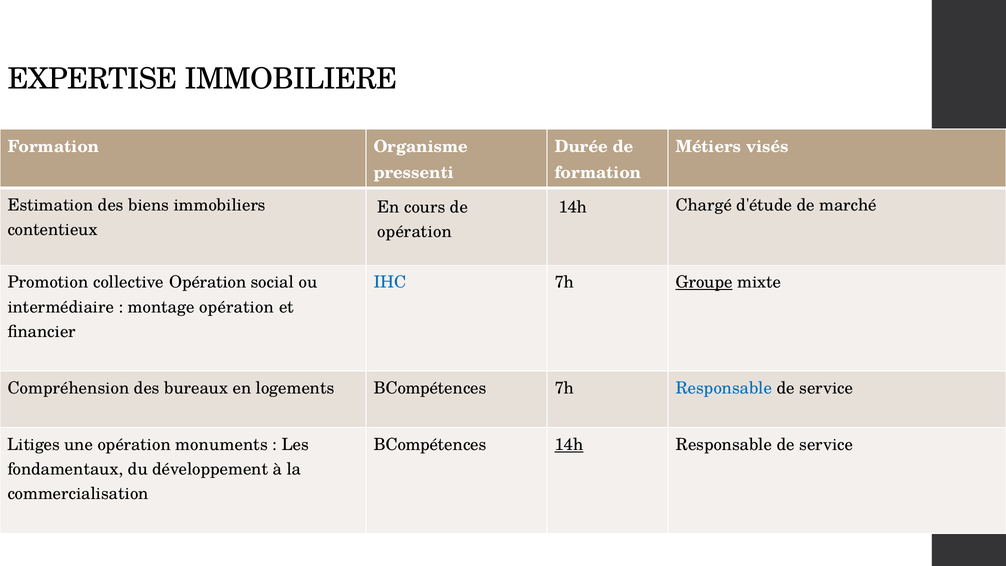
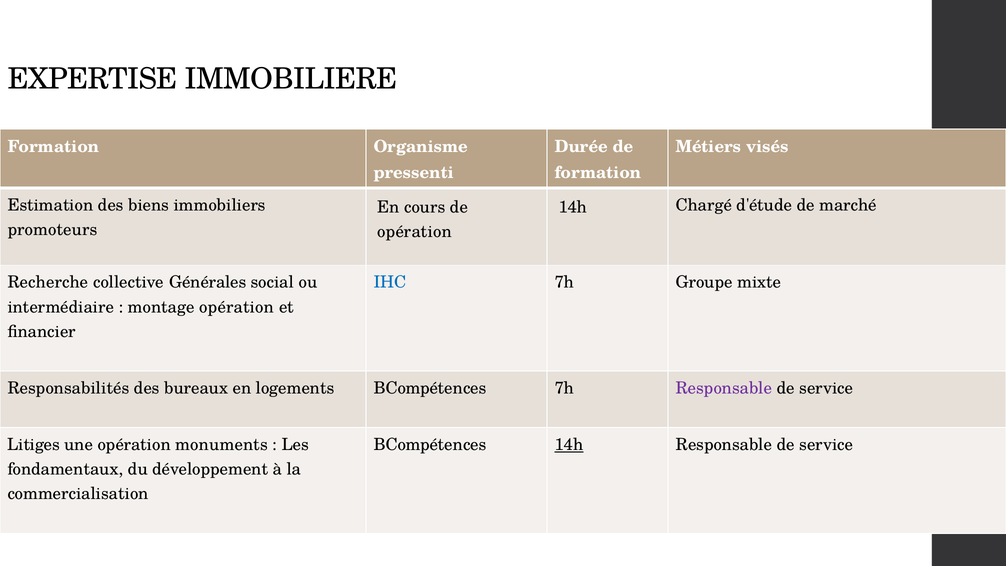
contentieux: contentieux -> promoteurs
Promotion: Promotion -> Recherche
collective Opération: Opération -> Générales
Groupe underline: present -> none
Compréhension: Compréhension -> Responsabilités
Responsable at (724, 388) colour: blue -> purple
